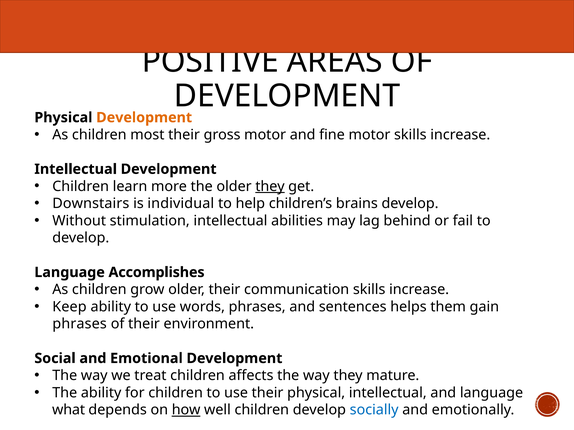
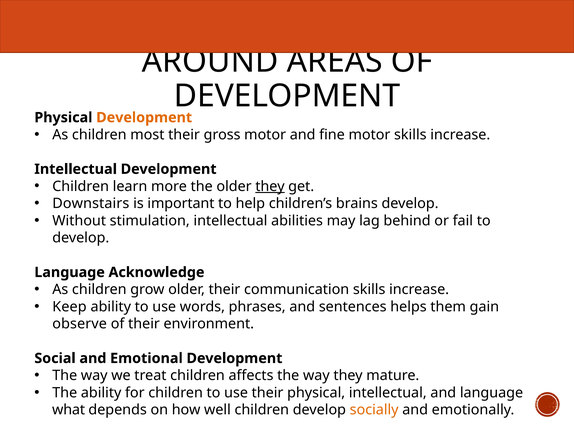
POSITIVE: POSITIVE -> AROUND
individual: individual -> important
Accomplishes: Accomplishes -> Acknowledge
phrases at (80, 324): phrases -> observe
how underline: present -> none
socially colour: blue -> orange
